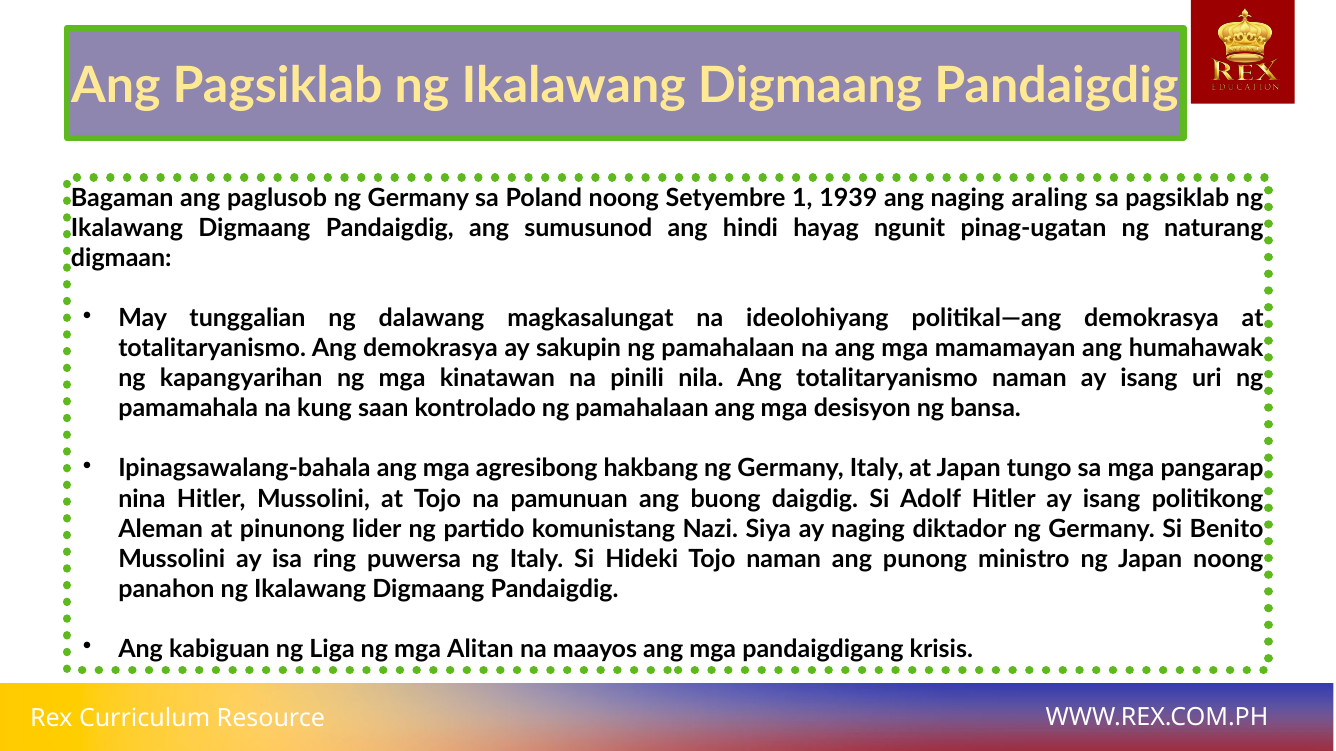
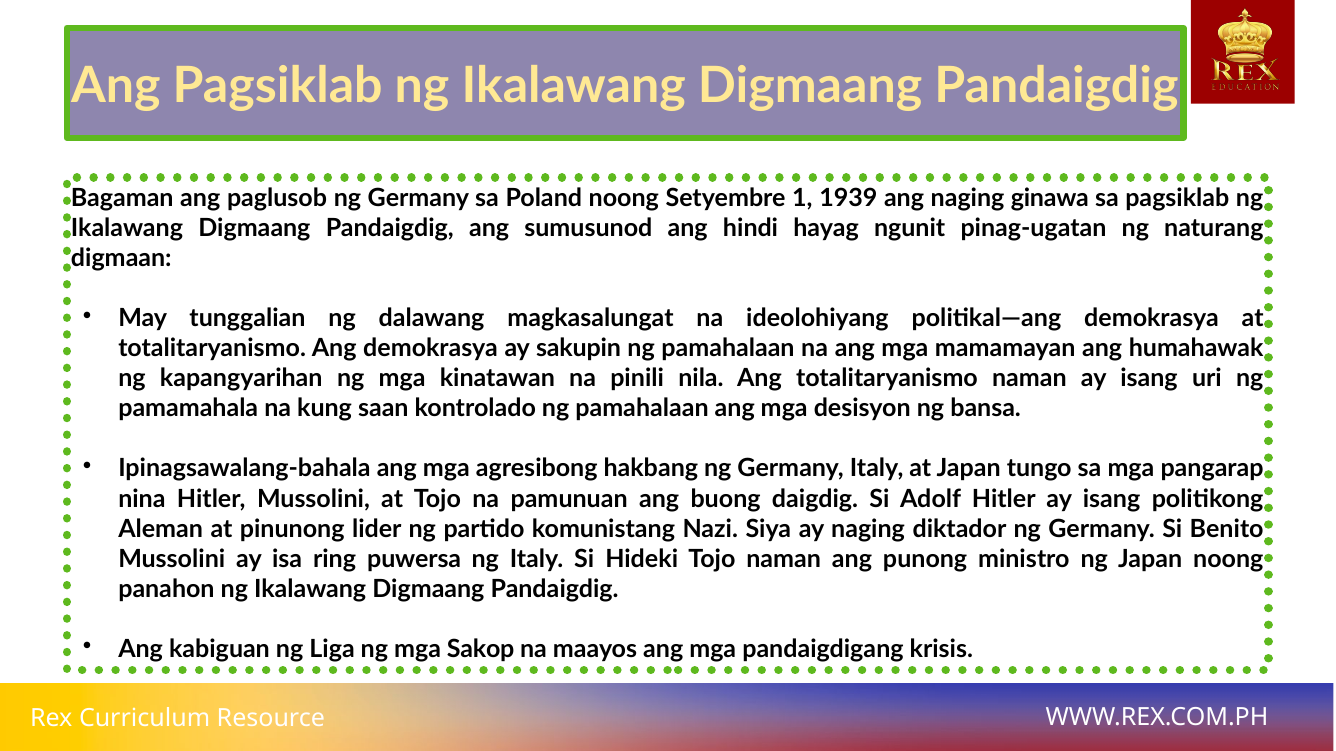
araling: araling -> ginawa
Alitan: Alitan -> Sakop
